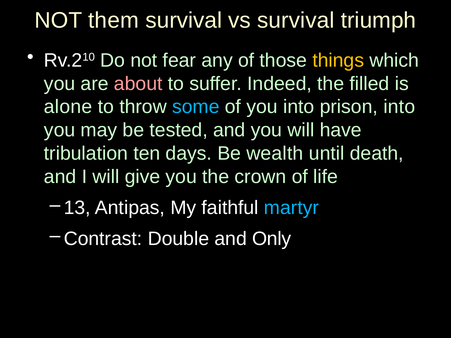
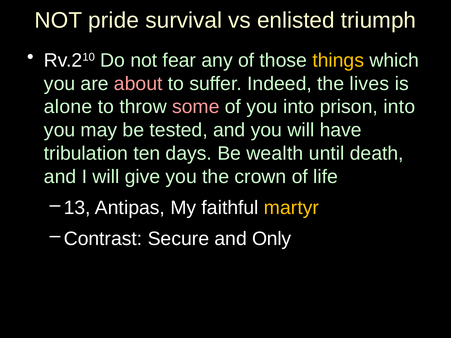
them: them -> pride
vs survival: survival -> enlisted
filled: filled -> lives
some colour: light blue -> pink
martyr colour: light blue -> yellow
Double: Double -> Secure
